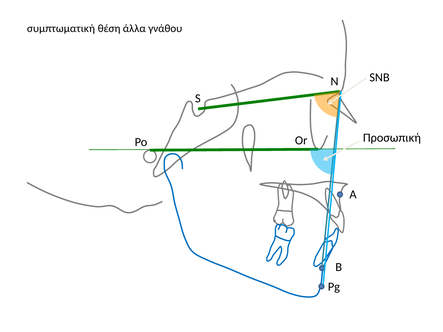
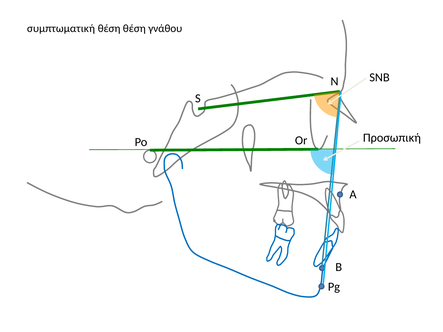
θέση άλλα: άλλα -> θέση
